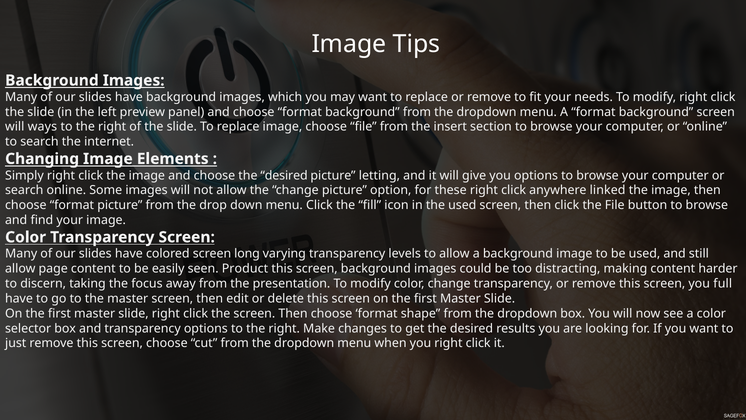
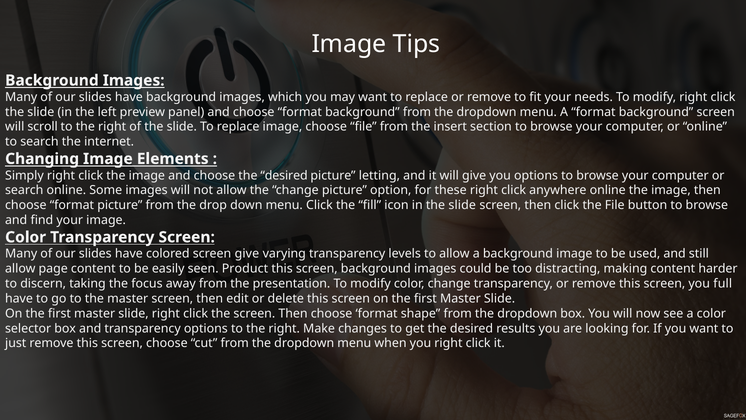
ways: ways -> scroll
anywhere linked: linked -> online
in the used: used -> slide
screen long: long -> give
